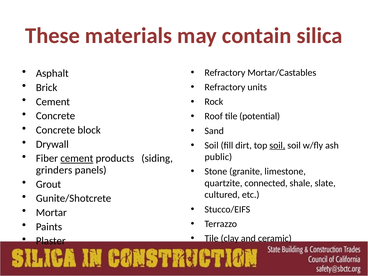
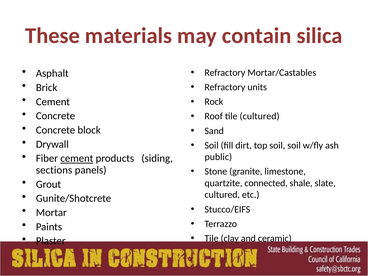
tile potential: potential -> cultured
soil at (277, 145) underline: present -> none
grinders: grinders -> sections
